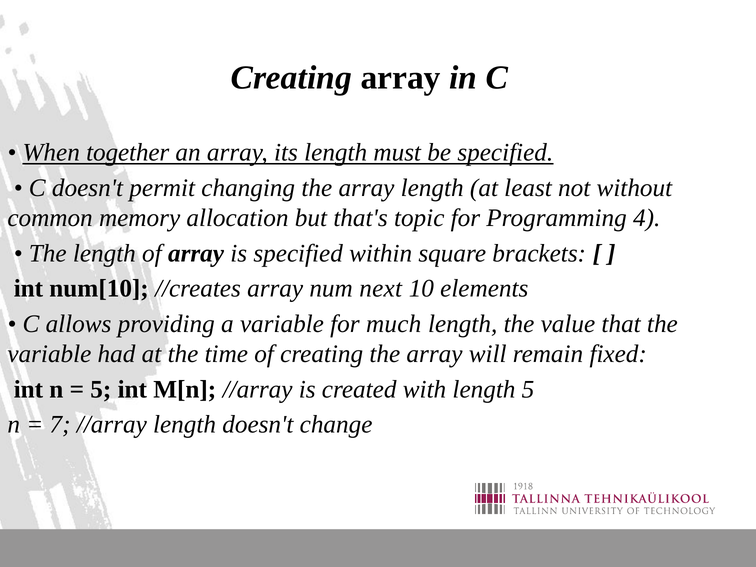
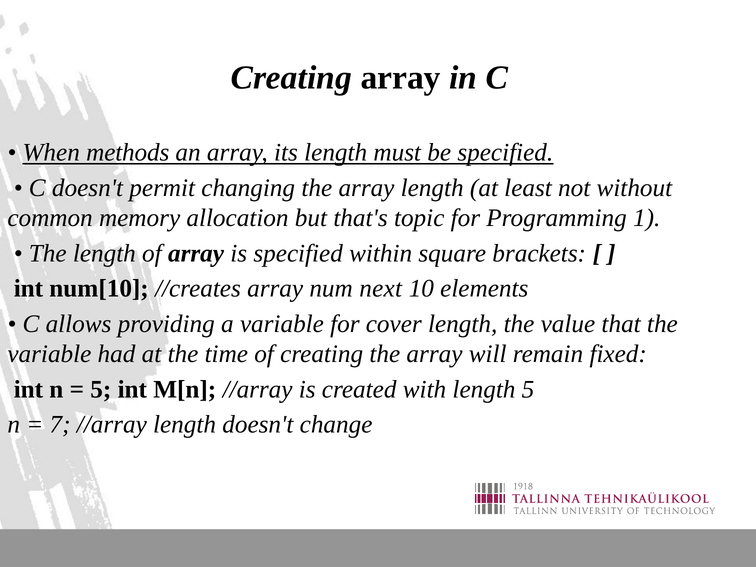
together: together -> methods
4: 4 -> 1
much: much -> cover
